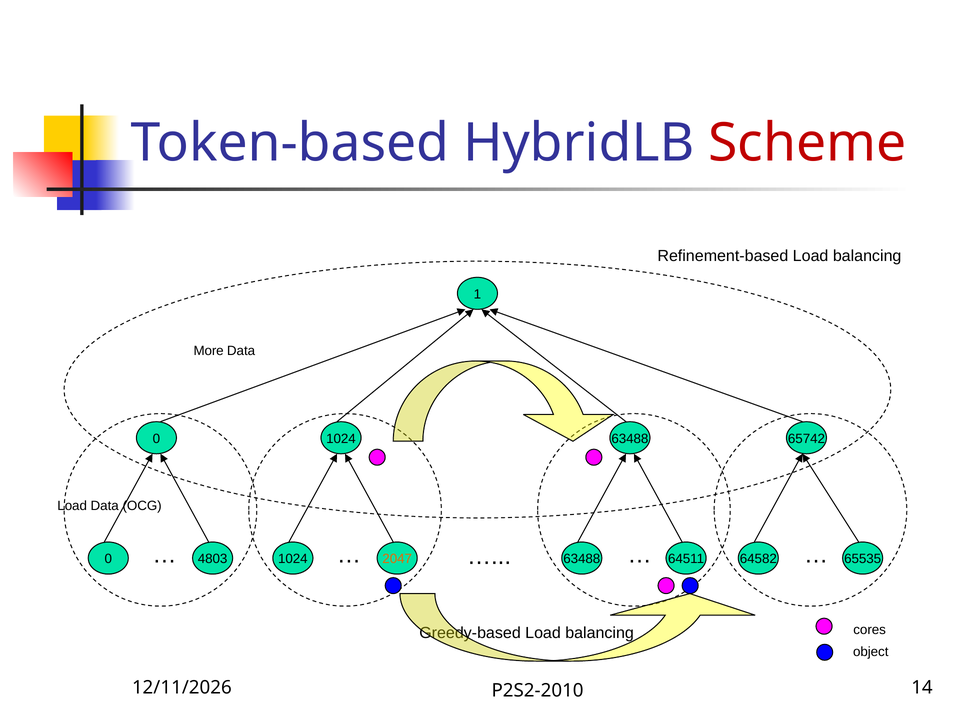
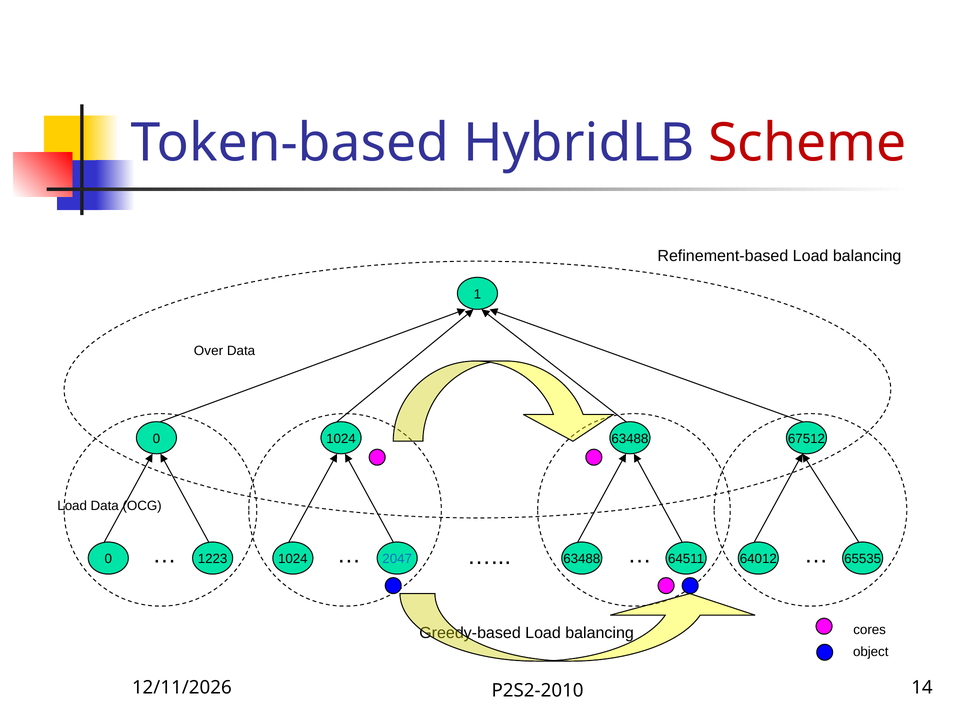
More: More -> Over
65742: 65742 -> 67512
4803: 4803 -> 1223
2047 colour: orange -> blue
64582: 64582 -> 64012
